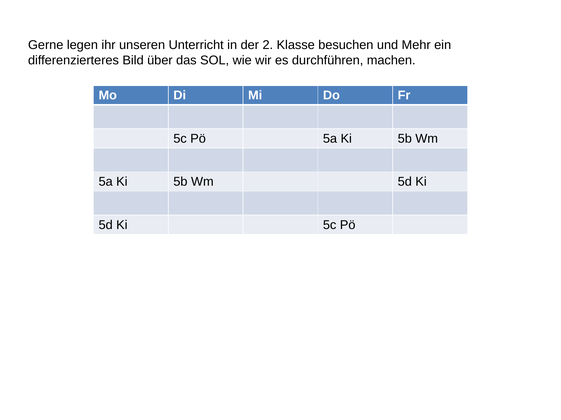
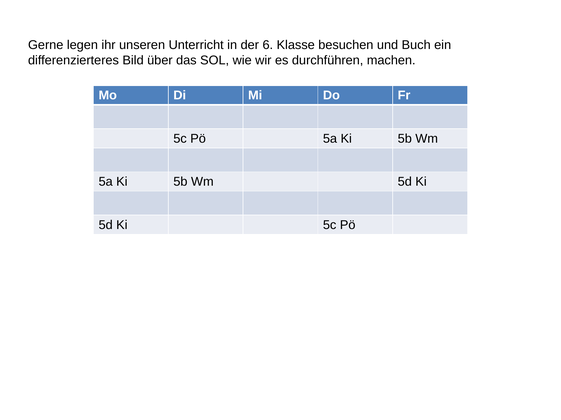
2: 2 -> 6
Mehr: Mehr -> Buch
